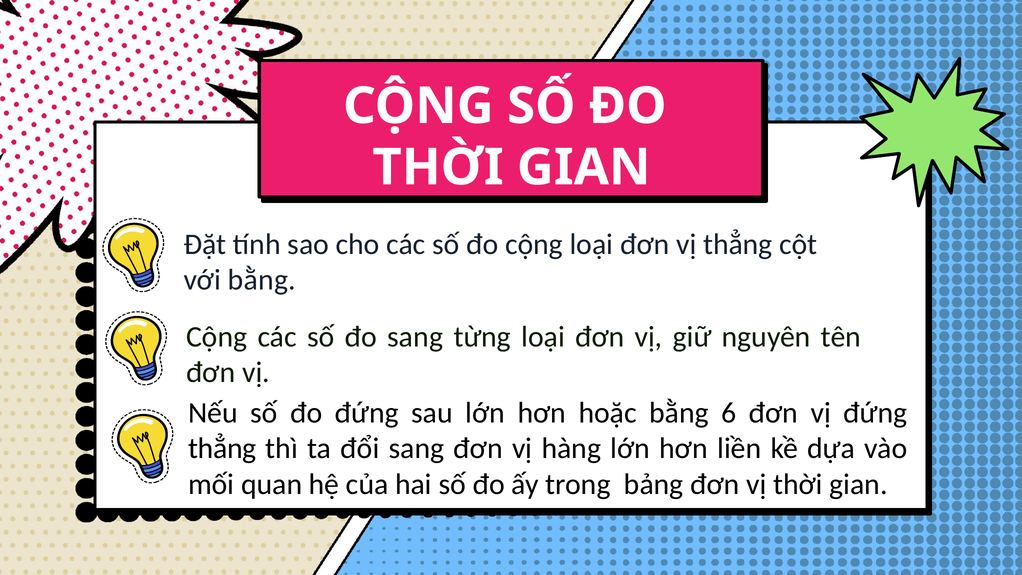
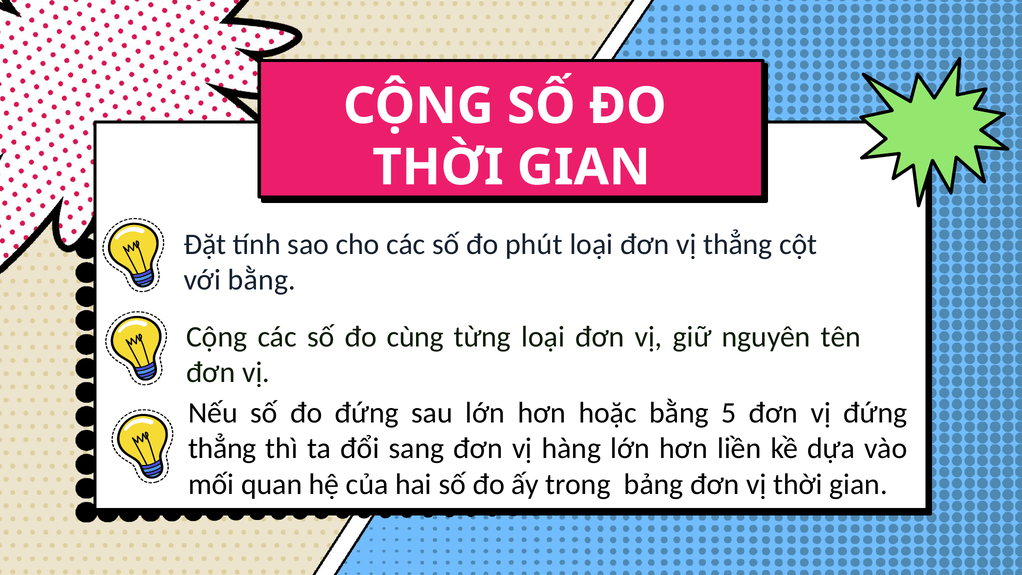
đo cộng: cộng -> phút
đo sang: sang -> cùng
6: 6 -> 5
